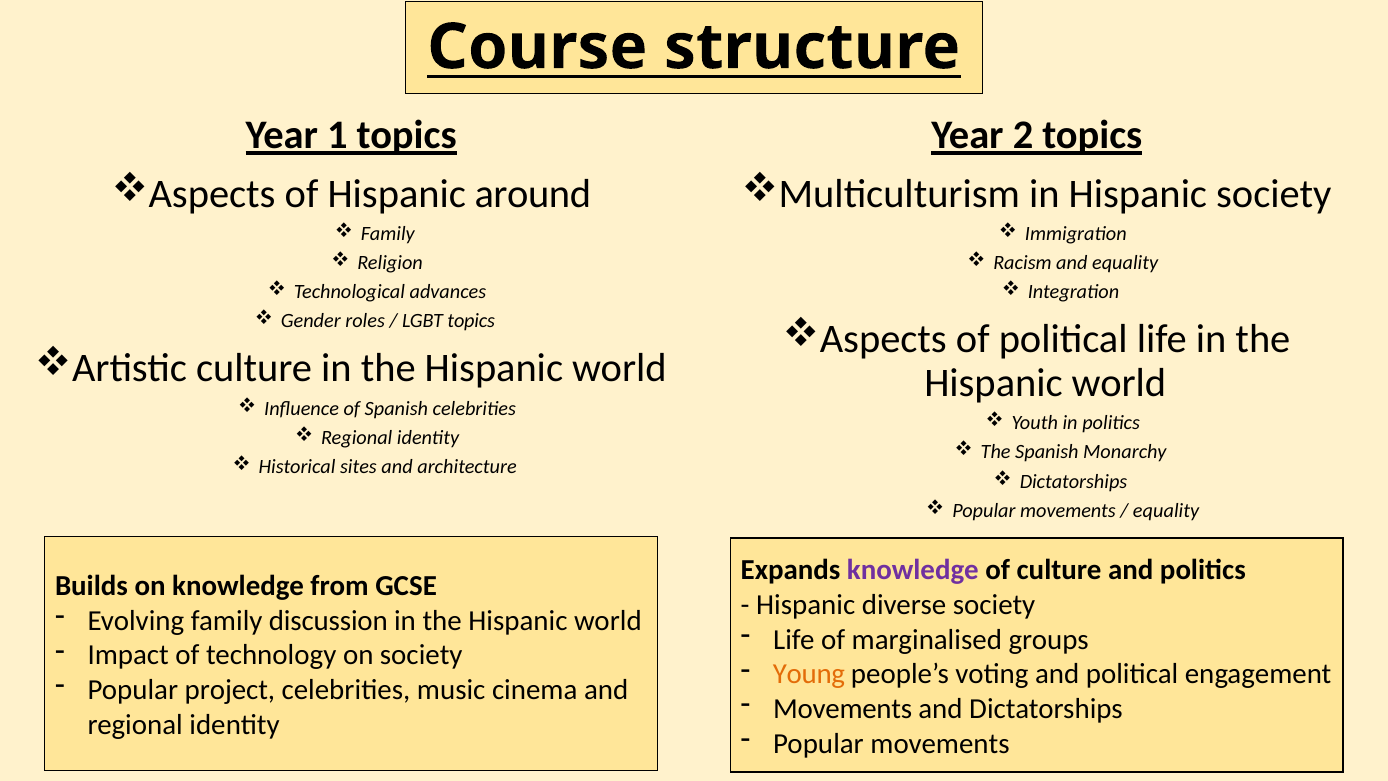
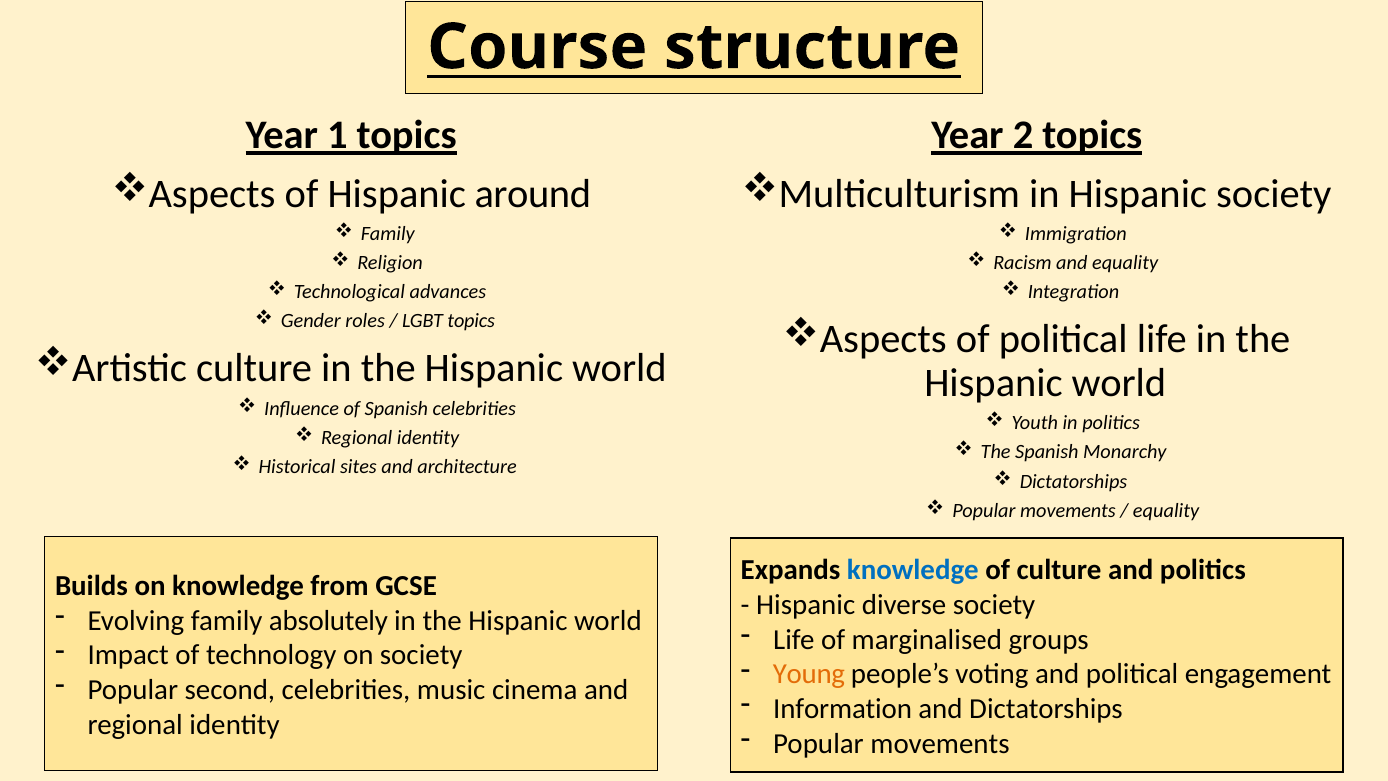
knowledge at (913, 570) colour: purple -> blue
discussion: discussion -> absolutely
project: project -> second
Movements at (843, 709): Movements -> Information
